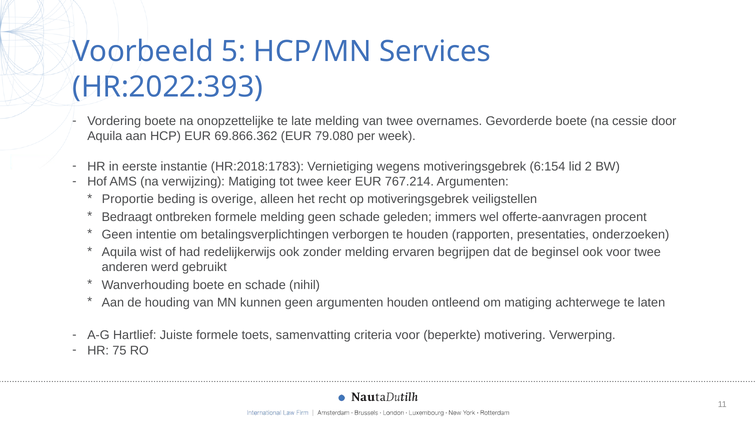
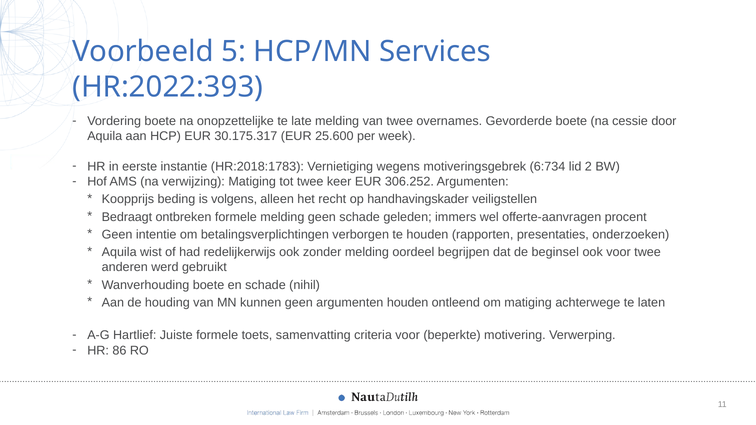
69.866.362: 69.866.362 -> 30.175.317
79.080: 79.080 -> 25.600
6:154: 6:154 -> 6:734
767.214: 767.214 -> 306.252
Proportie: Proportie -> Koopprijs
overige: overige -> volgens
op motiveringsgebrek: motiveringsgebrek -> handhavingskader
ervaren: ervaren -> oordeel
75: 75 -> 86
